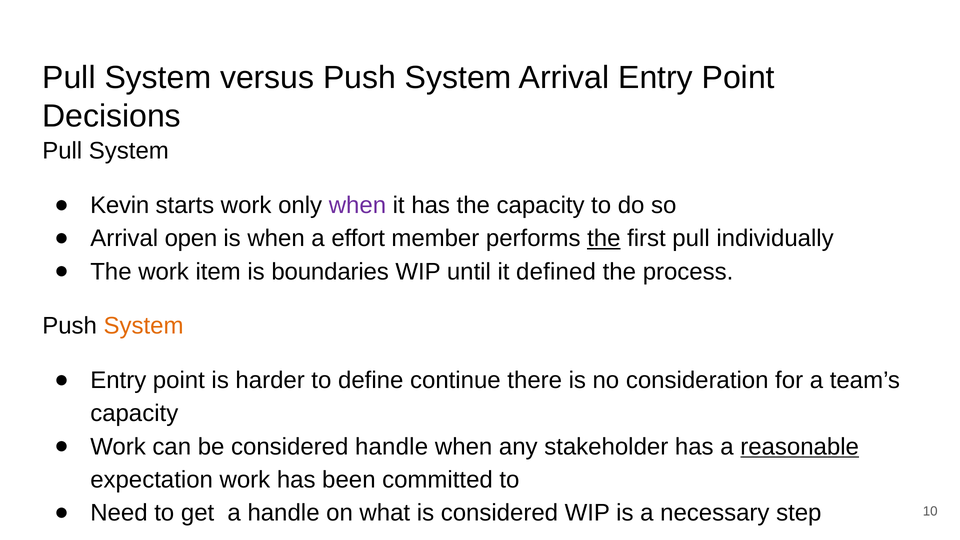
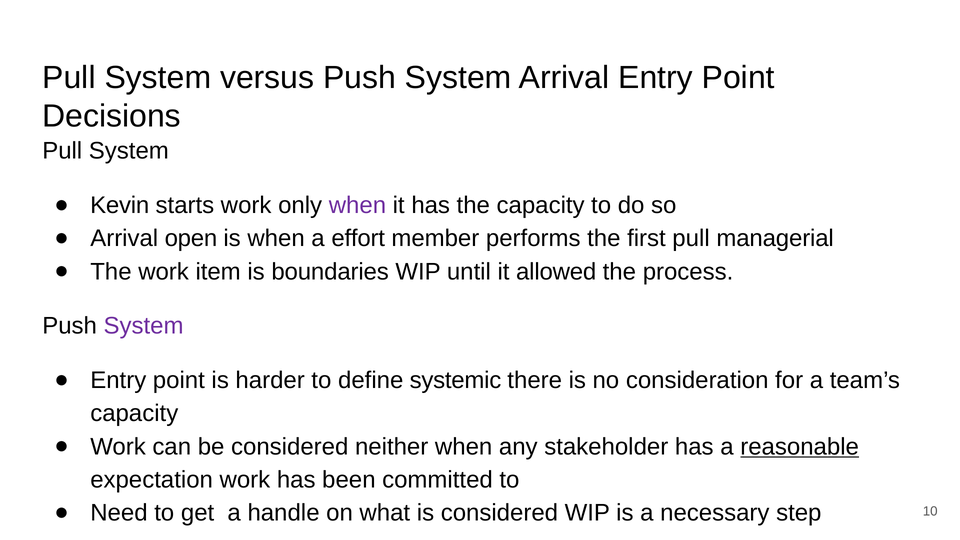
the at (604, 239) underline: present -> none
individually: individually -> managerial
defined: defined -> allowed
System at (144, 326) colour: orange -> purple
continue: continue -> systemic
considered handle: handle -> neither
